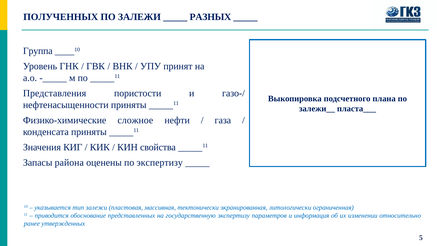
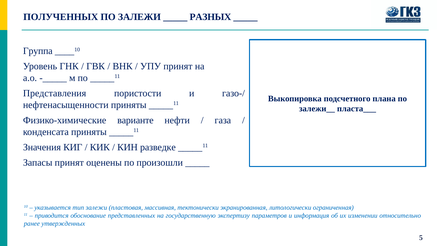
сложное: сложное -> варианте
свойства: свойства -> разведке
Запасы района: района -> принят
по экспертизу: экспертизу -> произошли
